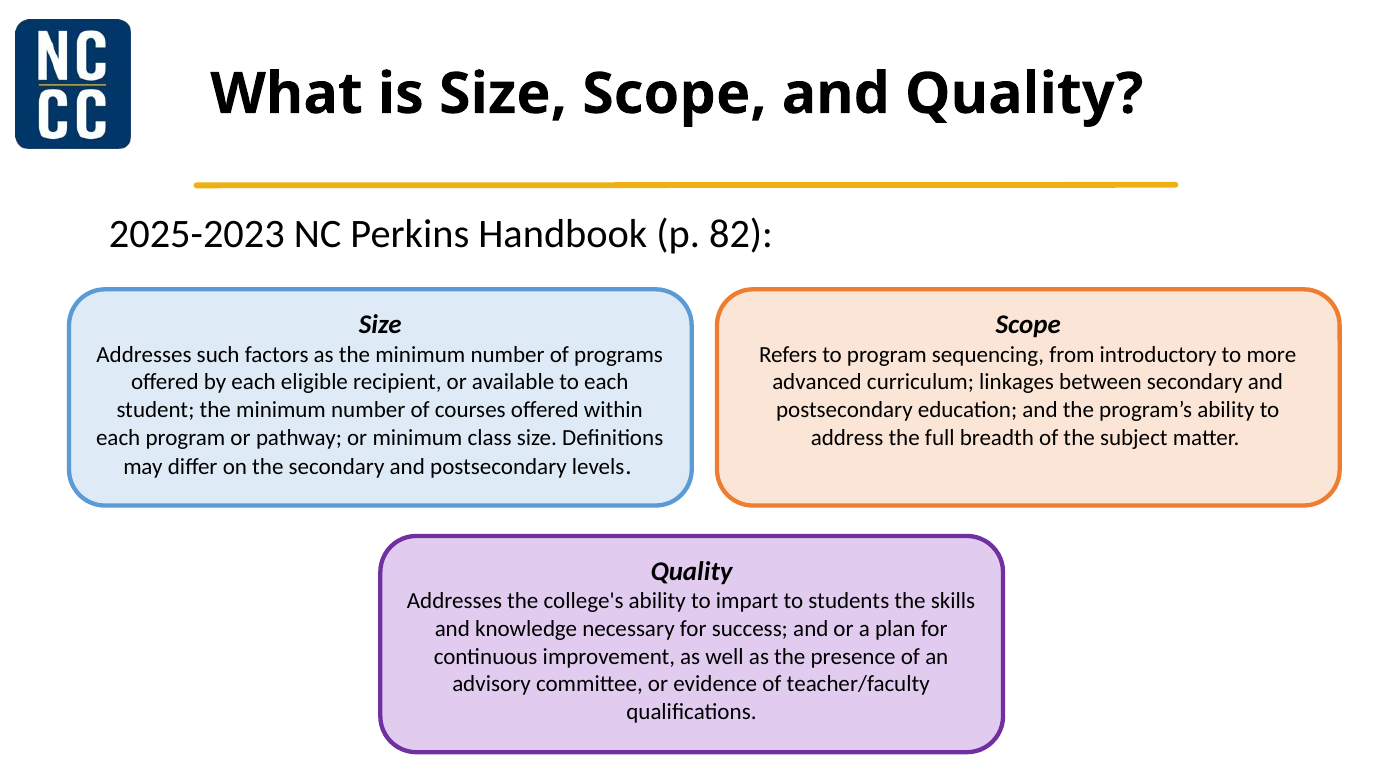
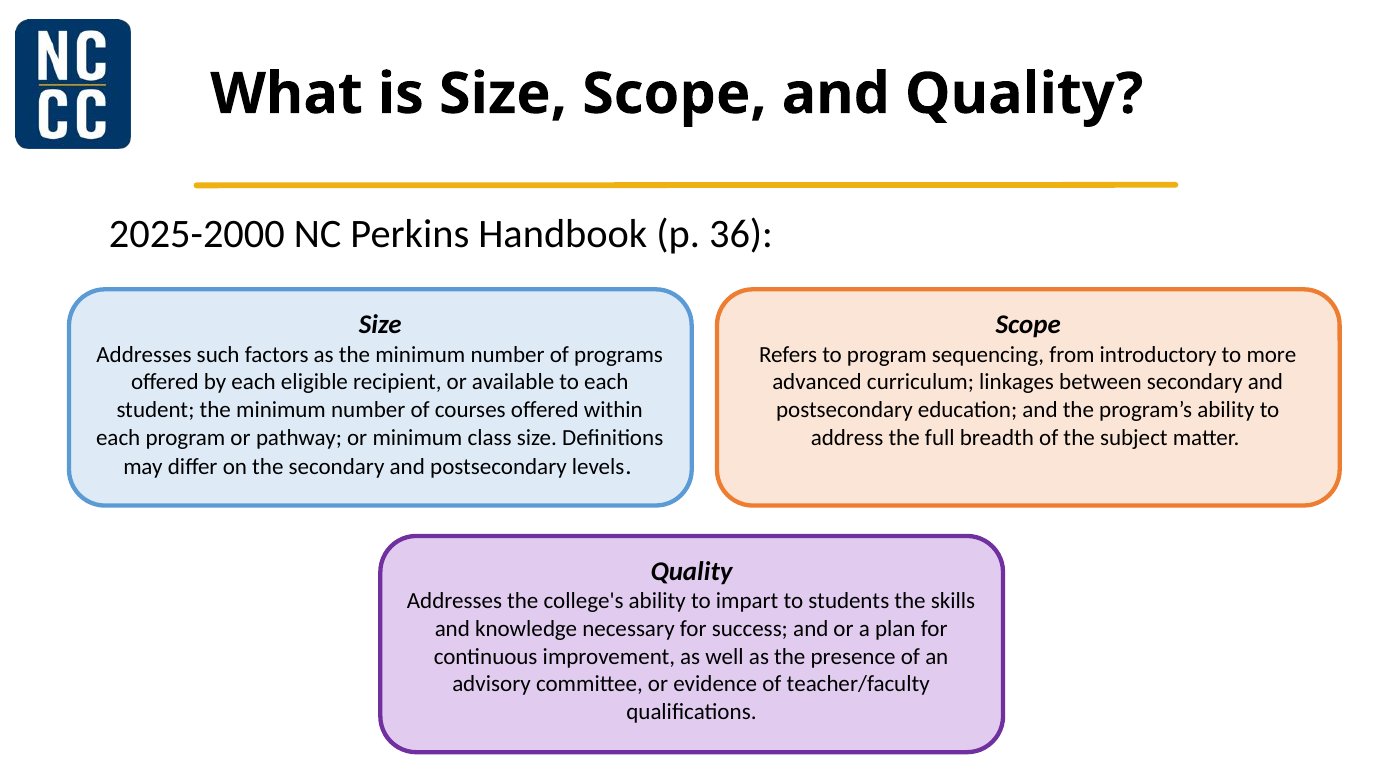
2025-2023: 2025-2023 -> 2025-2000
82: 82 -> 36
